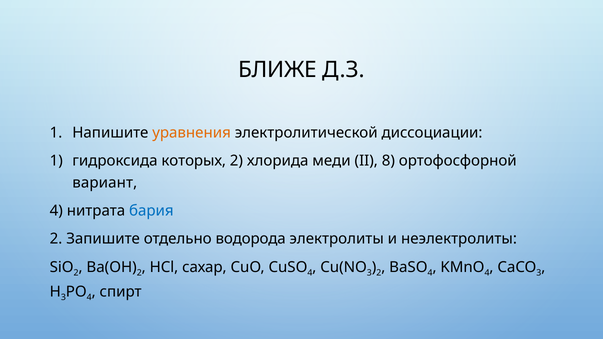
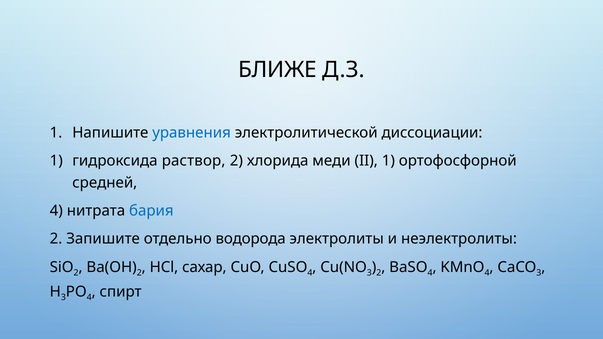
уравнения colour: orange -> blue
которых: которых -> раствор
II 8: 8 -> 1
вариант: вариант -> средней
